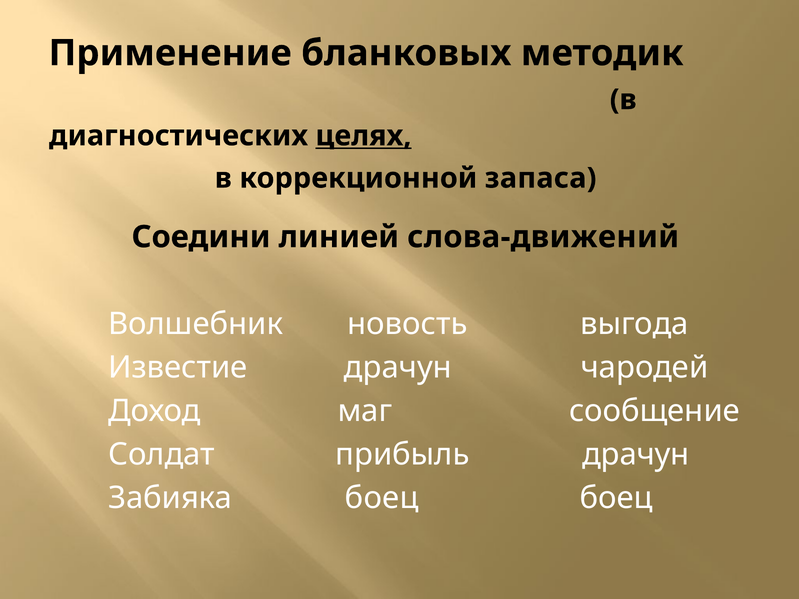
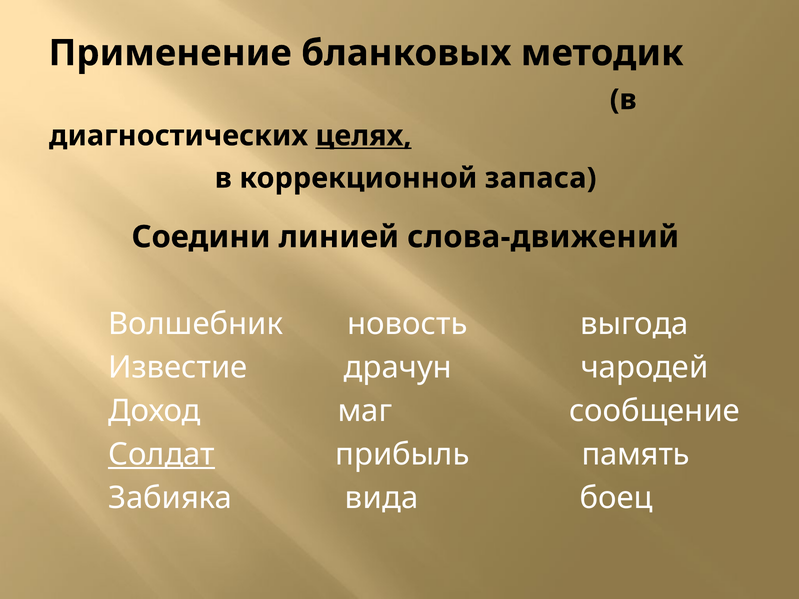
Солдат underline: none -> present
прибыль драчун: драчун -> память
Забияка боец: боец -> вида
